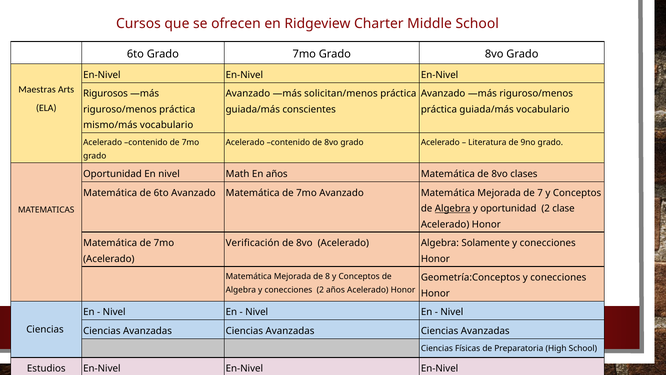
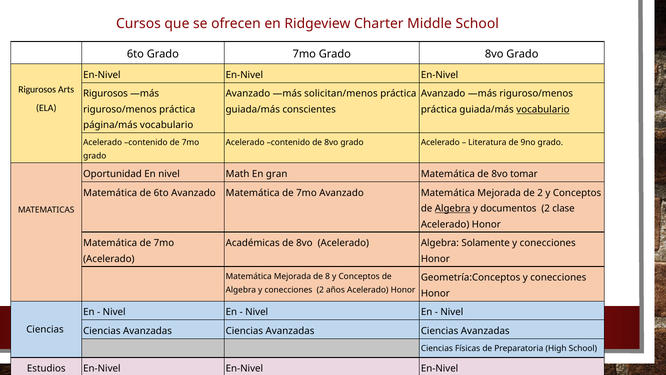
Maestras at (37, 89): Maestras -> Rigurosos
vocabulario at (543, 109) underline: none -> present
mismo/más: mismo/más -> página/más
En años: años -> gran
clases: clases -> tomar
de 7: 7 -> 2
y oportunidad: oportunidad -> documentos
Verificación: Verificación -> Académicas
